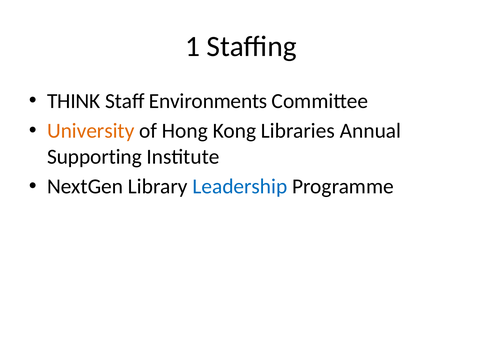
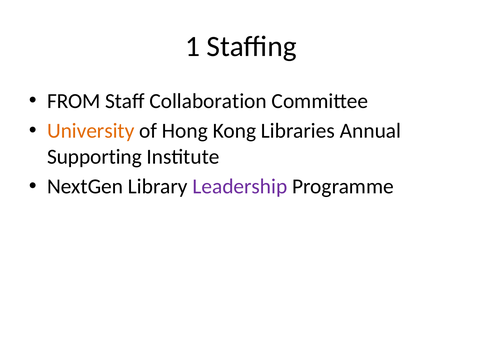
THINK: THINK -> FROM
Environments: Environments -> Collaboration
Leadership colour: blue -> purple
